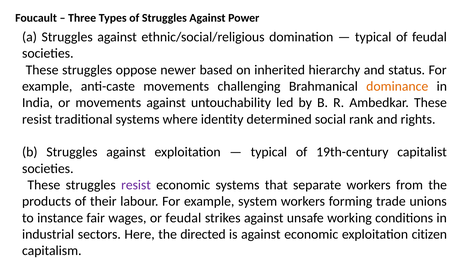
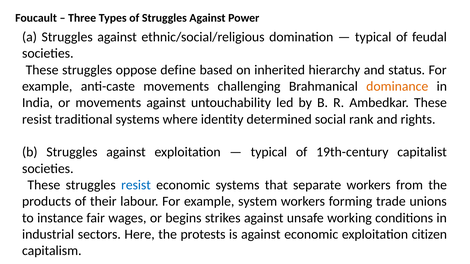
newer: newer -> define
resist at (136, 185) colour: purple -> blue
or feudal: feudal -> begins
directed: directed -> protests
